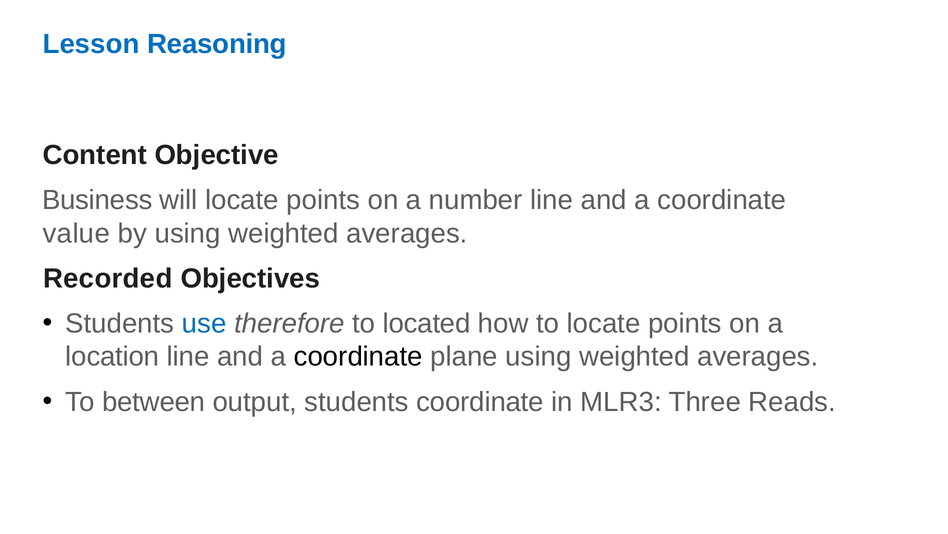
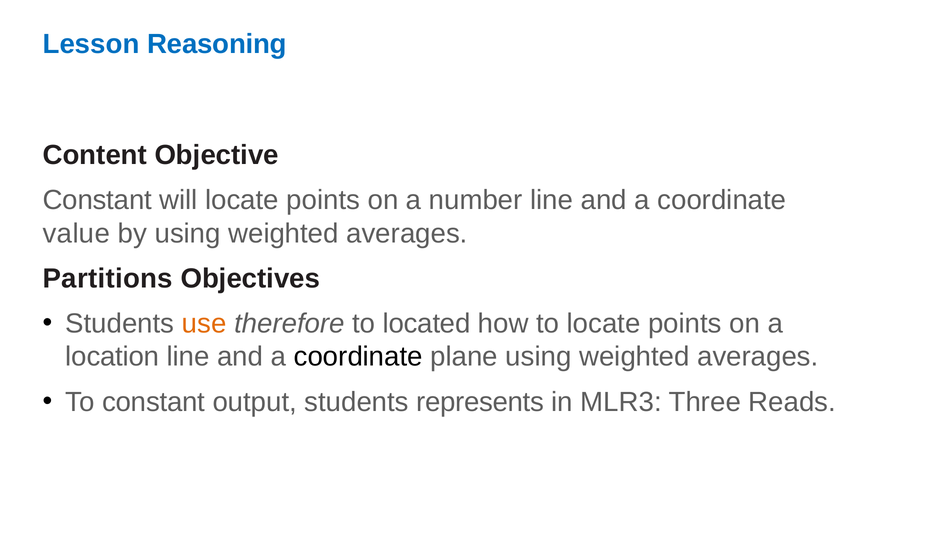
Business at (97, 200): Business -> Constant
Recorded: Recorded -> Partitions
use colour: blue -> orange
To between: between -> constant
students coordinate: coordinate -> represents
